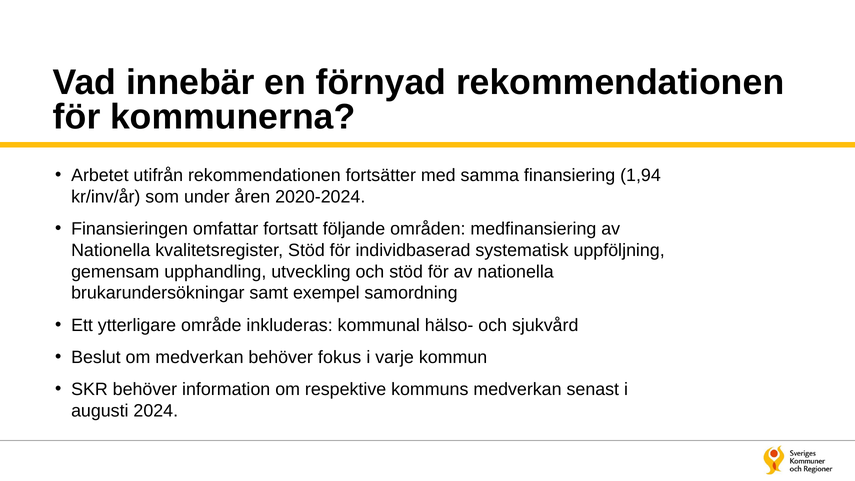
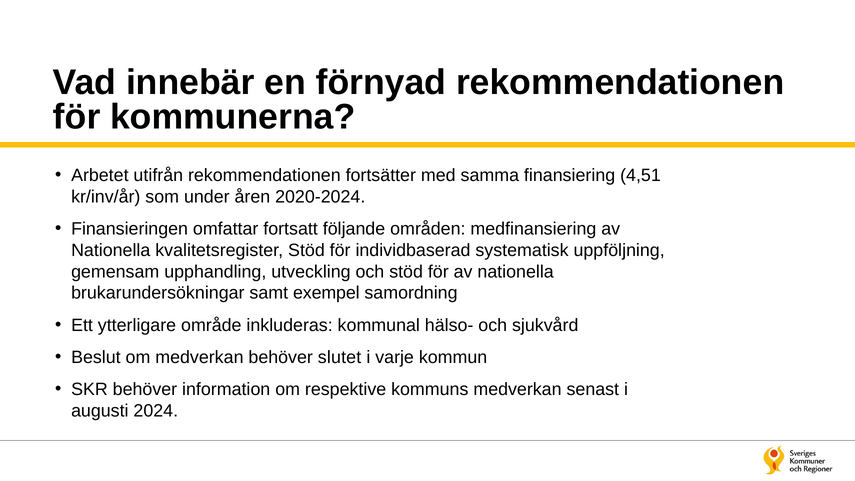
1,94: 1,94 -> 4,51
fokus: fokus -> slutet
